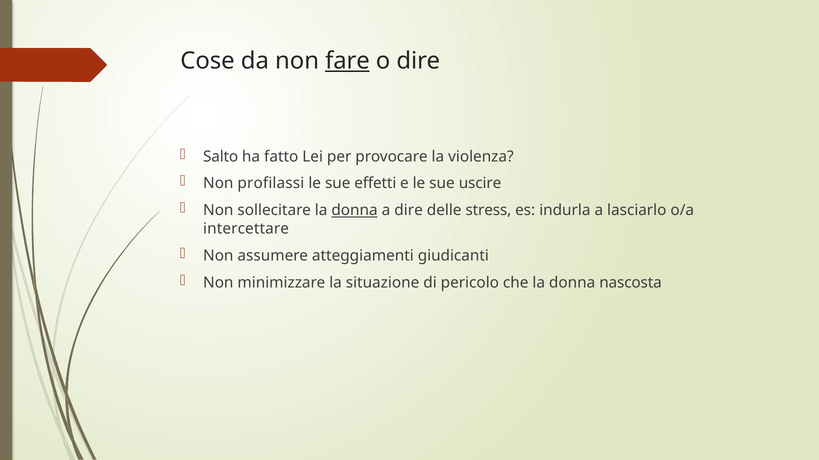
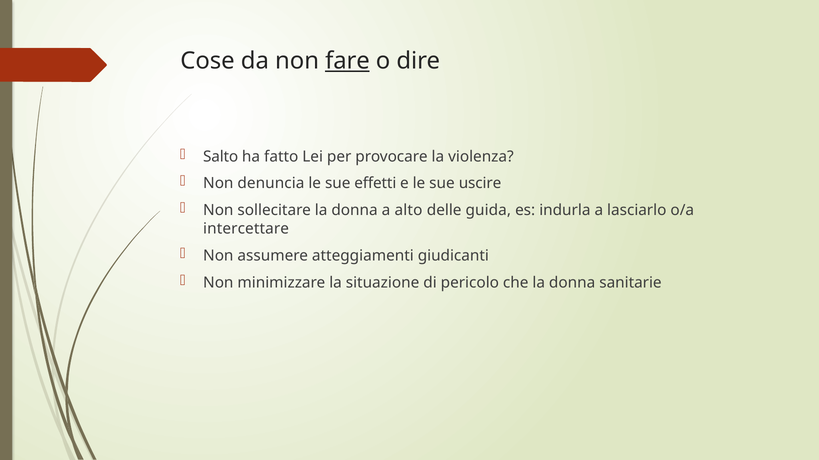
profilassi: profilassi -> denuncia
donna at (355, 211) underline: present -> none
a dire: dire -> alto
stress: stress -> guida
nascosta: nascosta -> sanitarie
